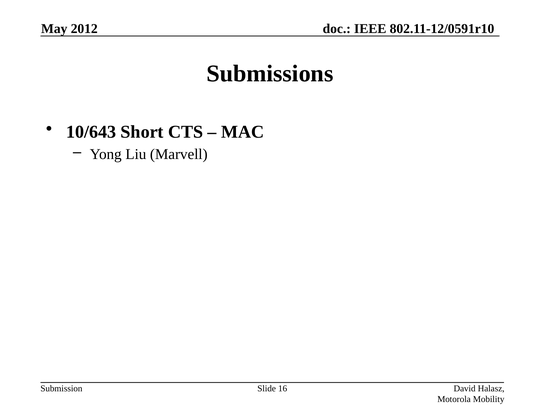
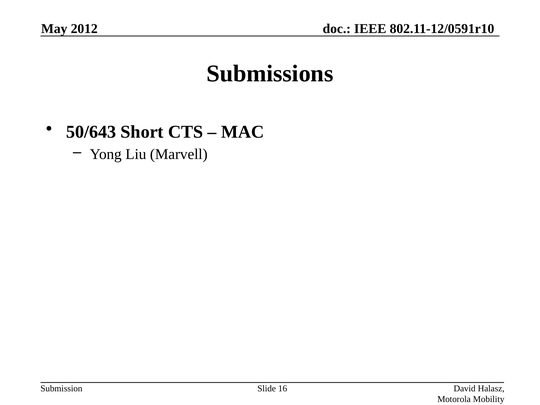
10/643: 10/643 -> 50/643
